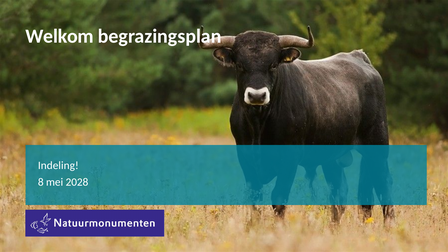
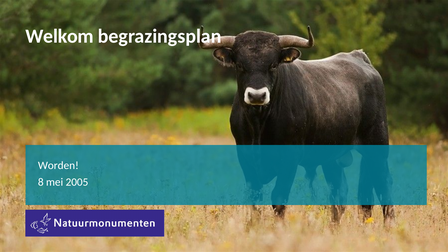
Indeling: Indeling -> Worden
2028: 2028 -> 2005
